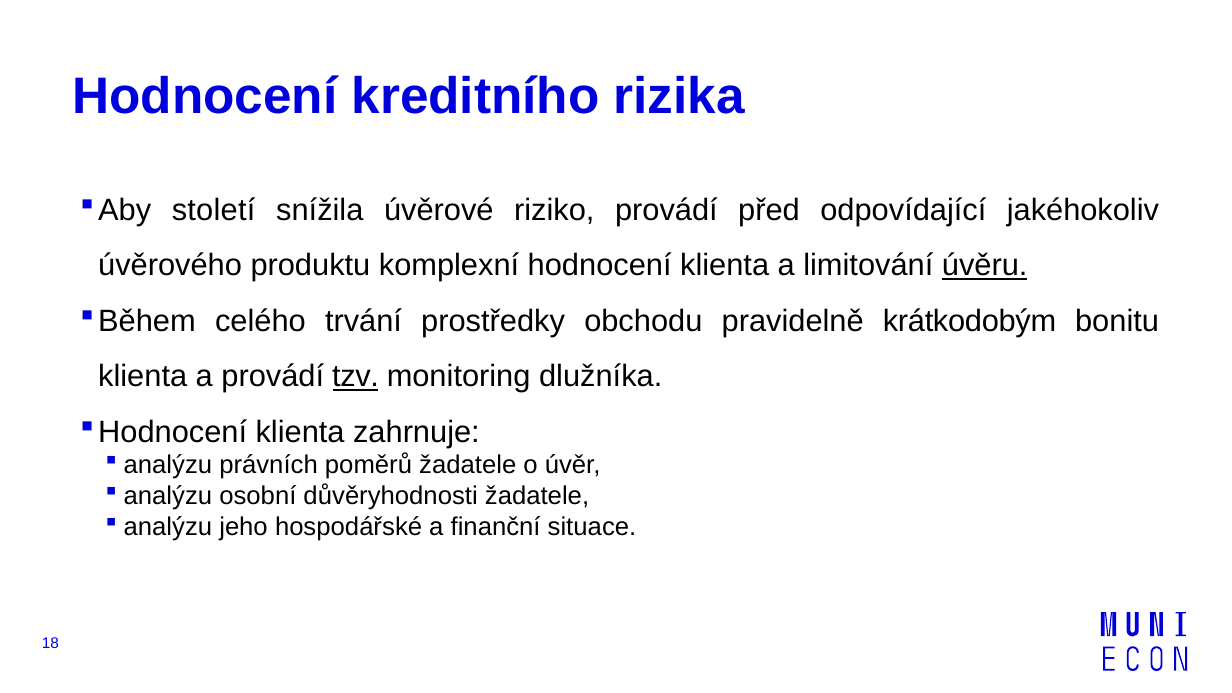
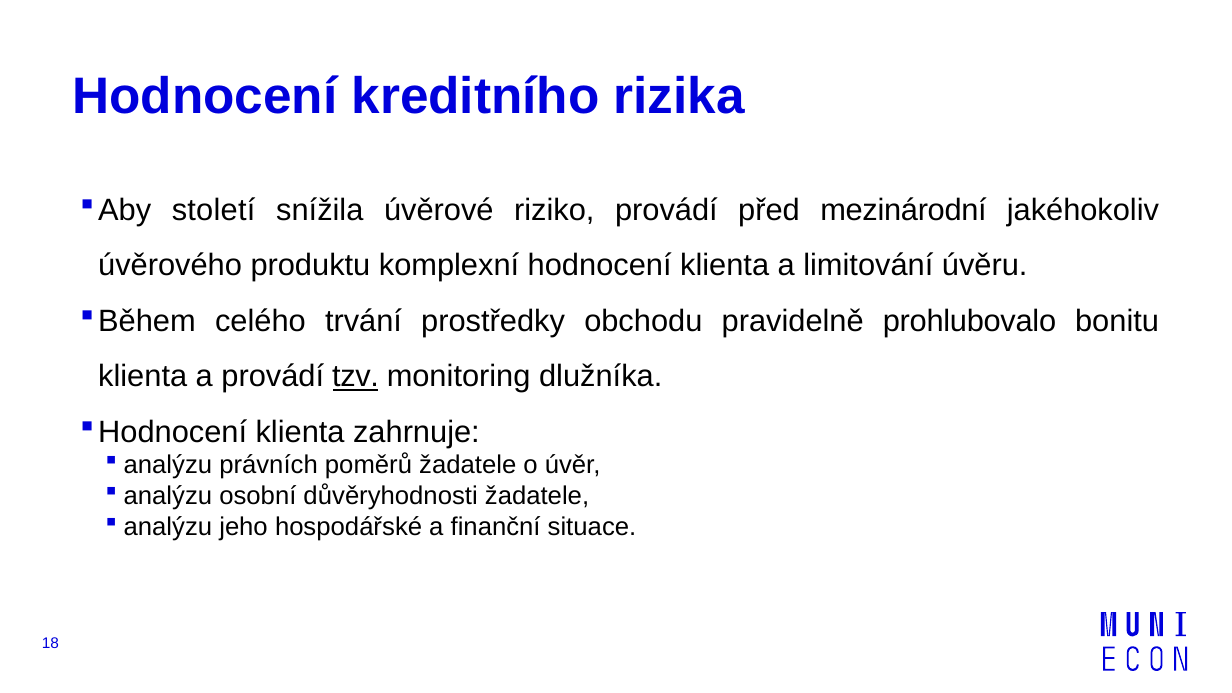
odpovídající: odpovídající -> mezinárodní
úvěru underline: present -> none
krátkodobým: krátkodobým -> prohlubovalo
